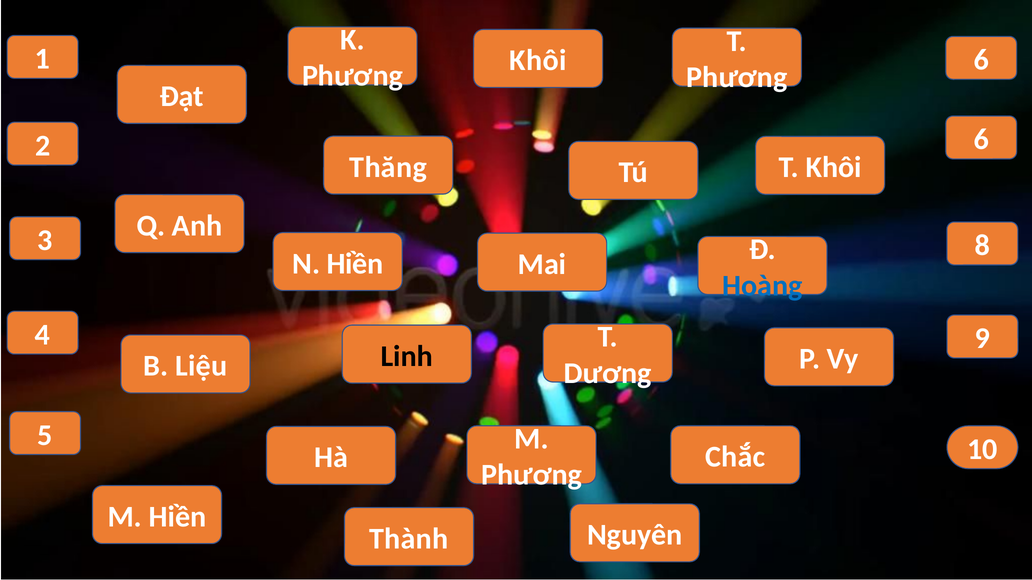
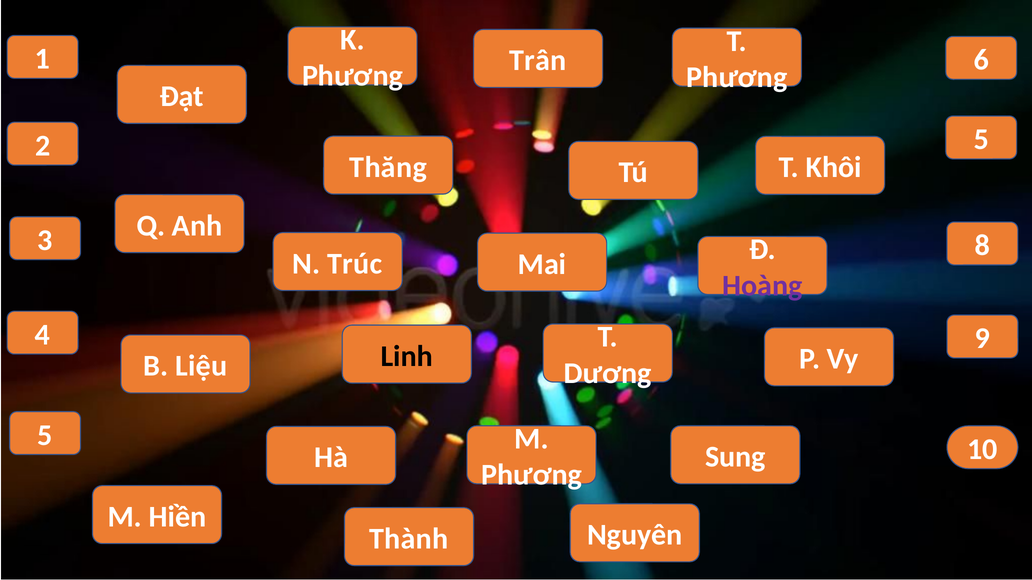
Khôi at (538, 61): Khôi -> Trân
2 6: 6 -> 5
N Hiền: Hiền -> Trúc
Hoàng colour: blue -> purple
Chắc: Chắc -> Sung
